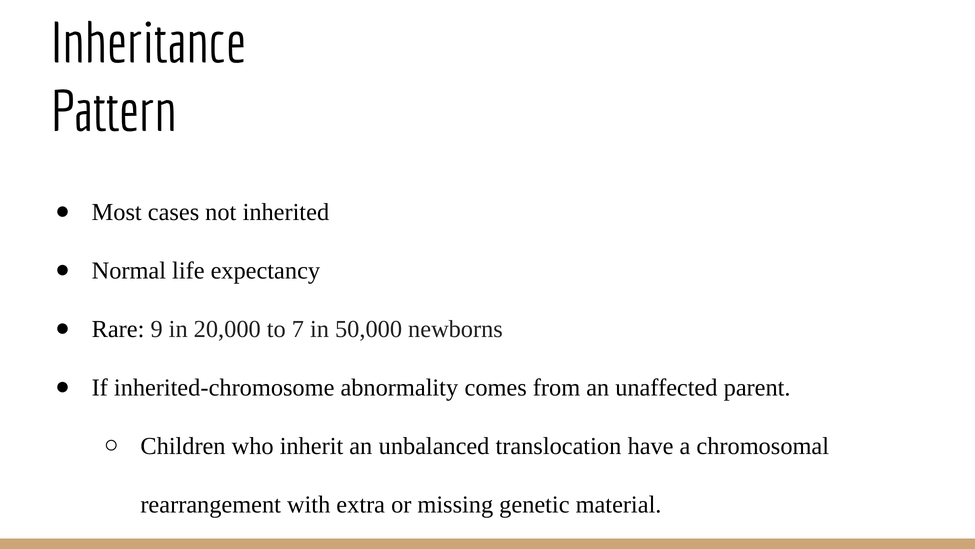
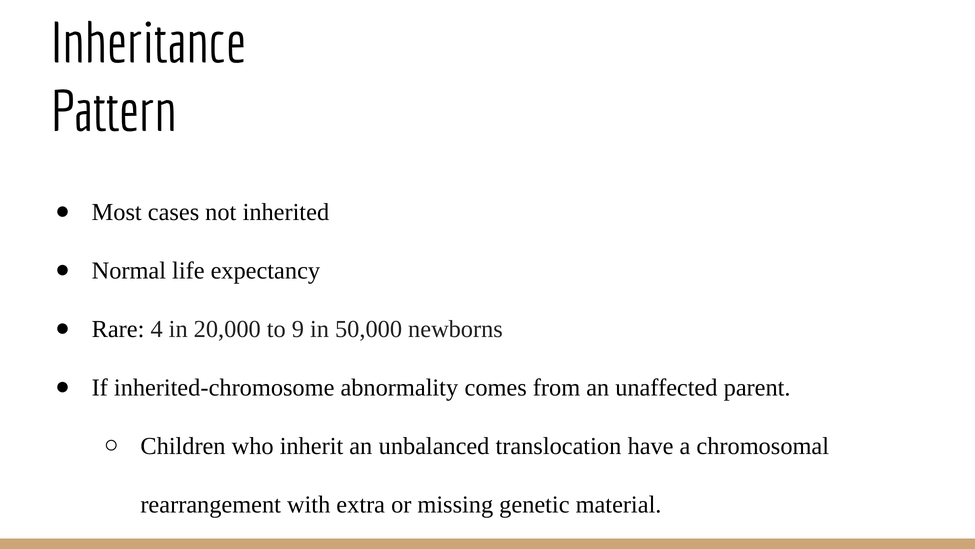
9: 9 -> 4
7: 7 -> 9
